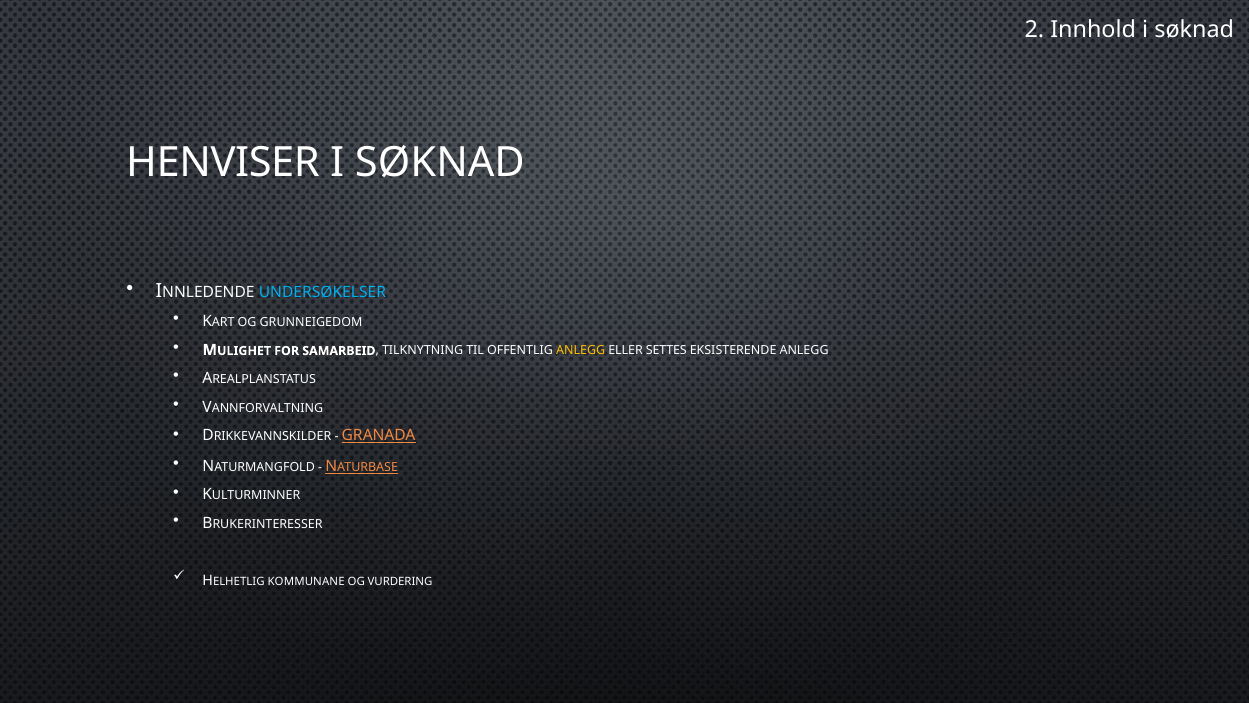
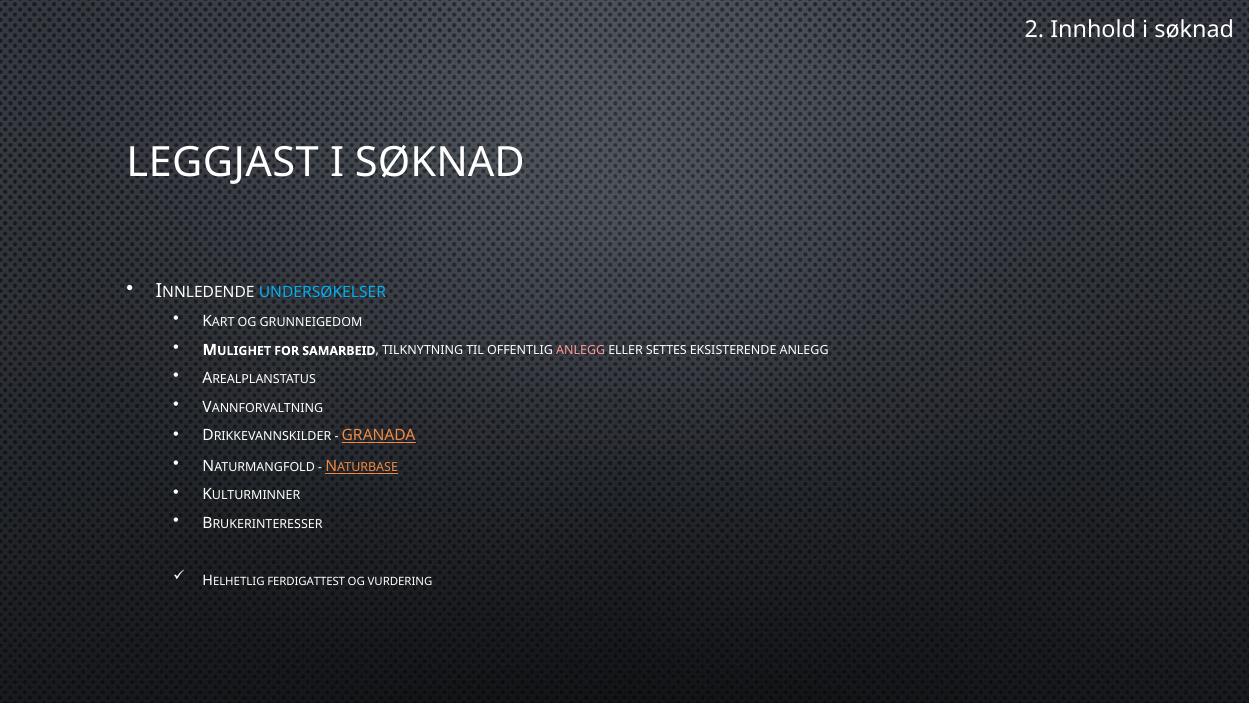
HENVISER: HENVISER -> LEGGJAST
ANLEGG at (581, 351) colour: yellow -> pink
KOMMUNANE: KOMMUNANE -> FERDIGATTEST
